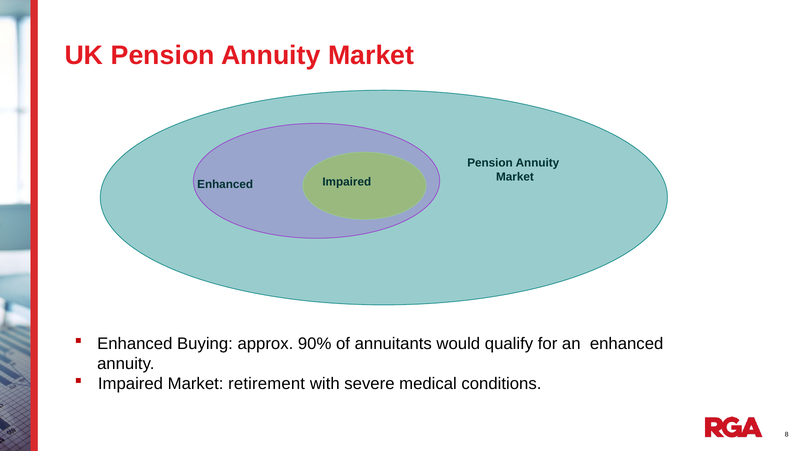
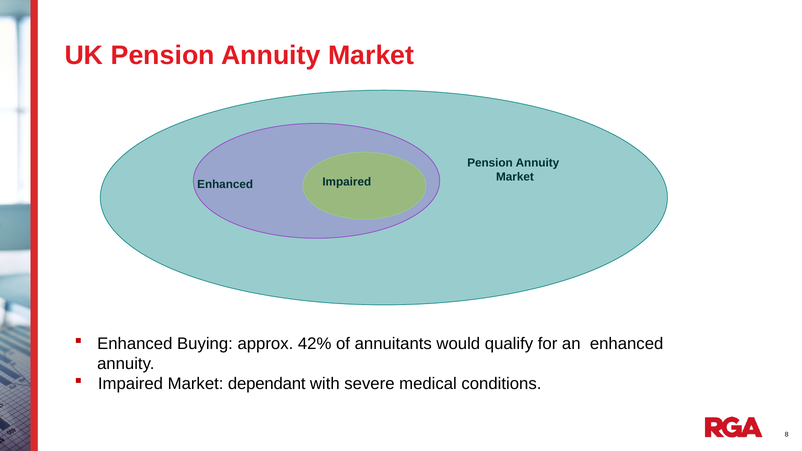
90%: 90% -> 42%
retirement: retirement -> dependant
